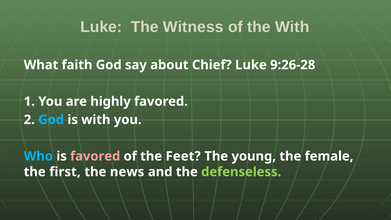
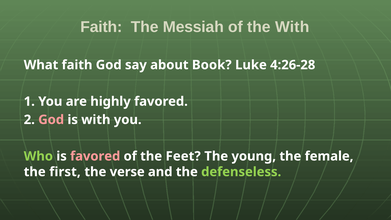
Luke at (101, 27): Luke -> Faith
Witness: Witness -> Messiah
Chief: Chief -> Book
9:26-28: 9:26-28 -> 4:26-28
God at (51, 120) colour: light blue -> pink
Who colour: light blue -> light green
news: news -> verse
